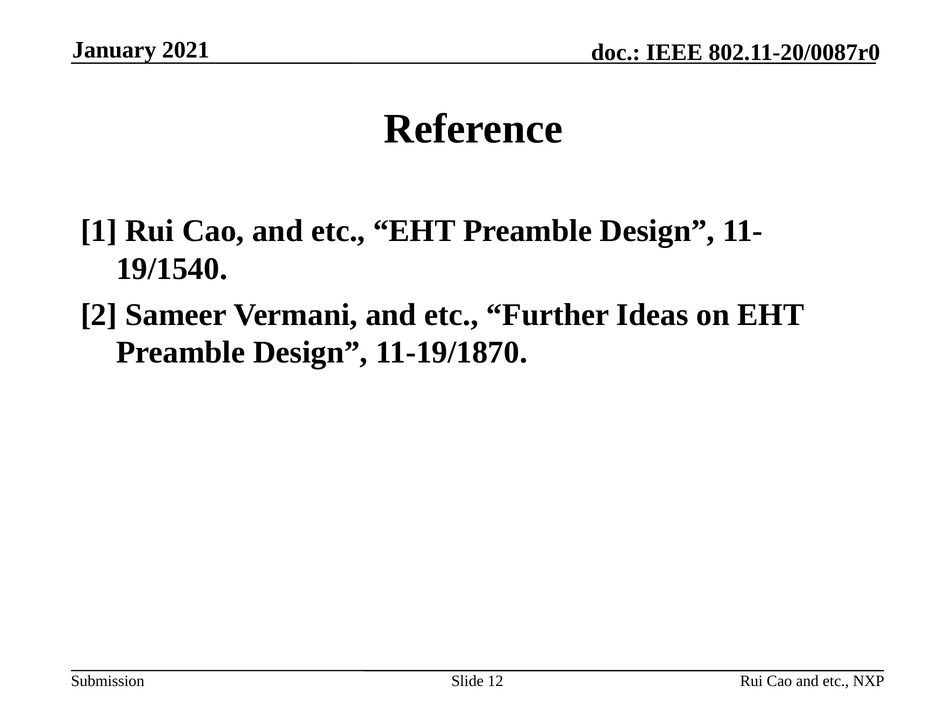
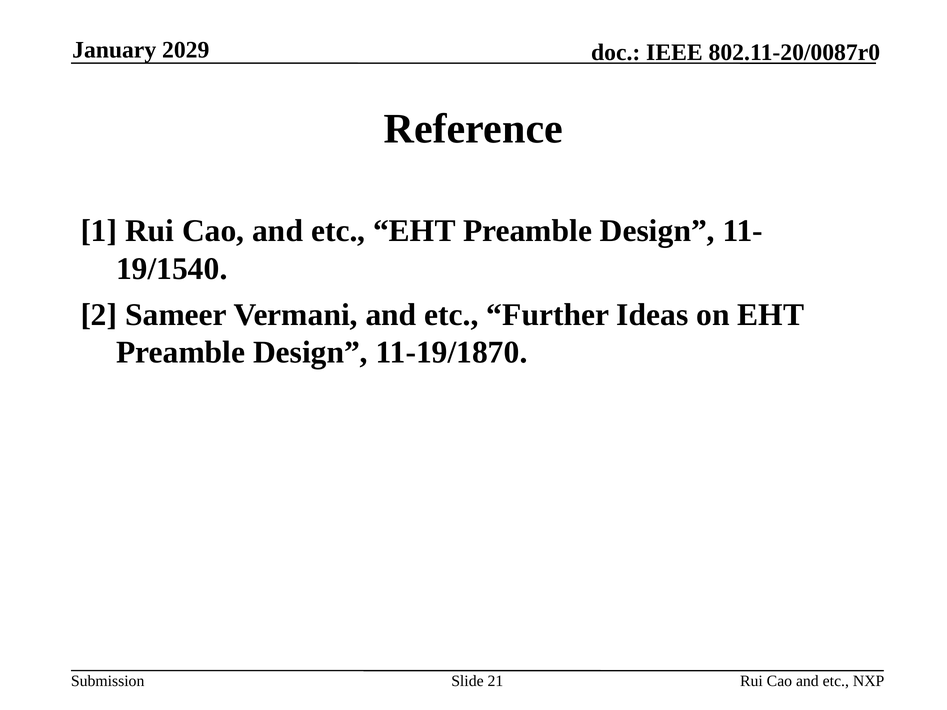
2021: 2021 -> 2029
12: 12 -> 21
